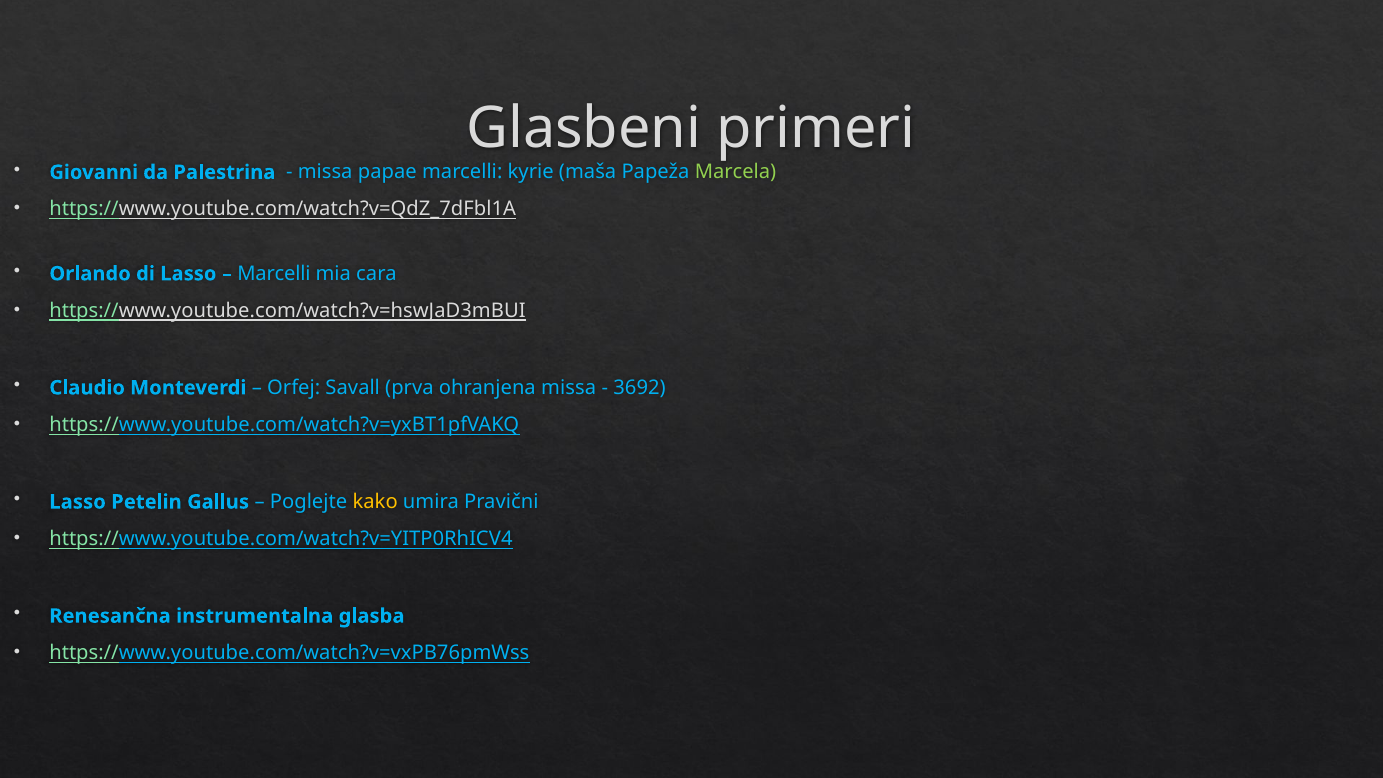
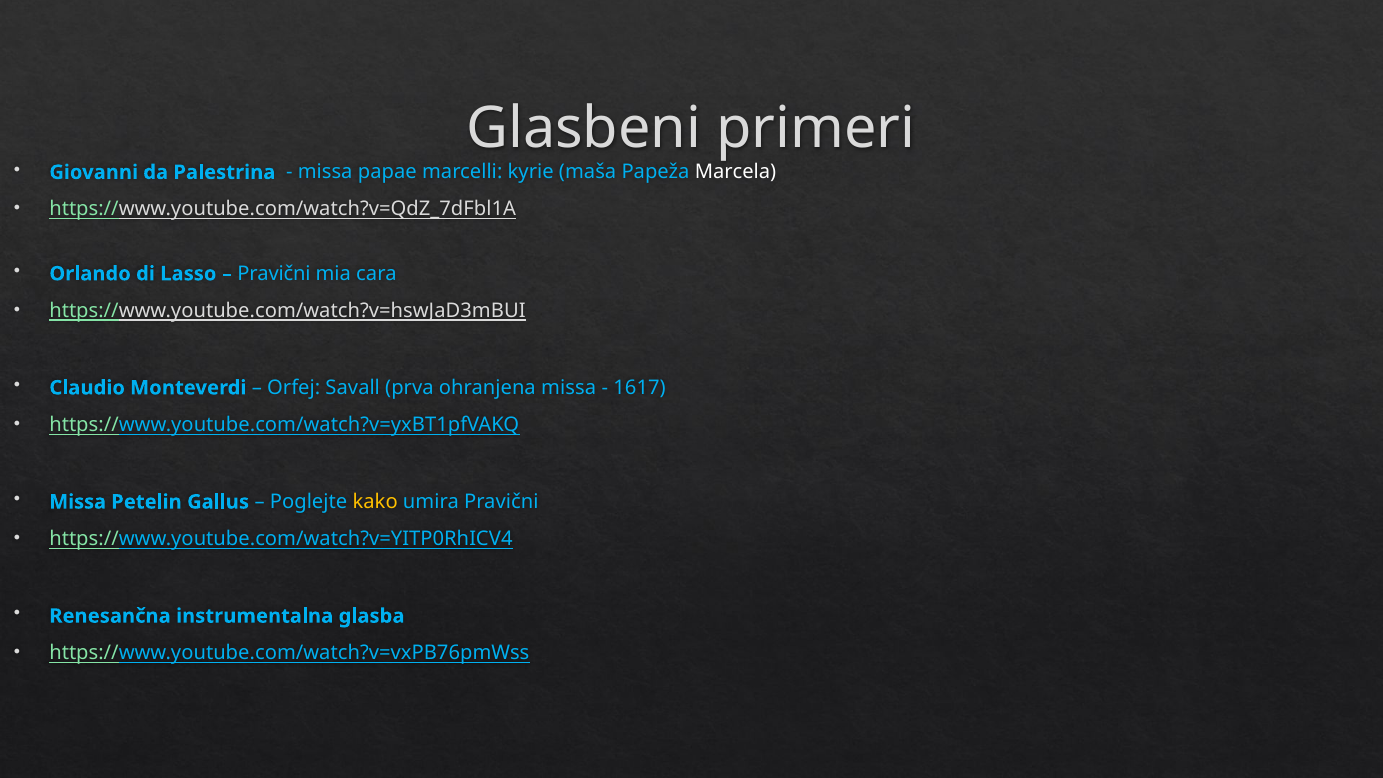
Marcela colour: light green -> white
Marcelli at (274, 274): Marcelli -> Pravični
3692: 3692 -> 1617
Lasso at (78, 502): Lasso -> Missa
